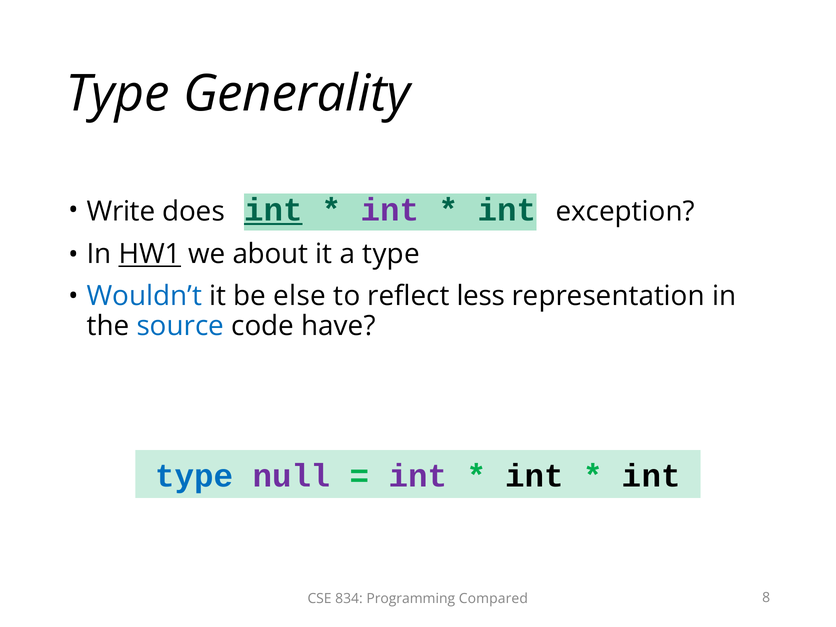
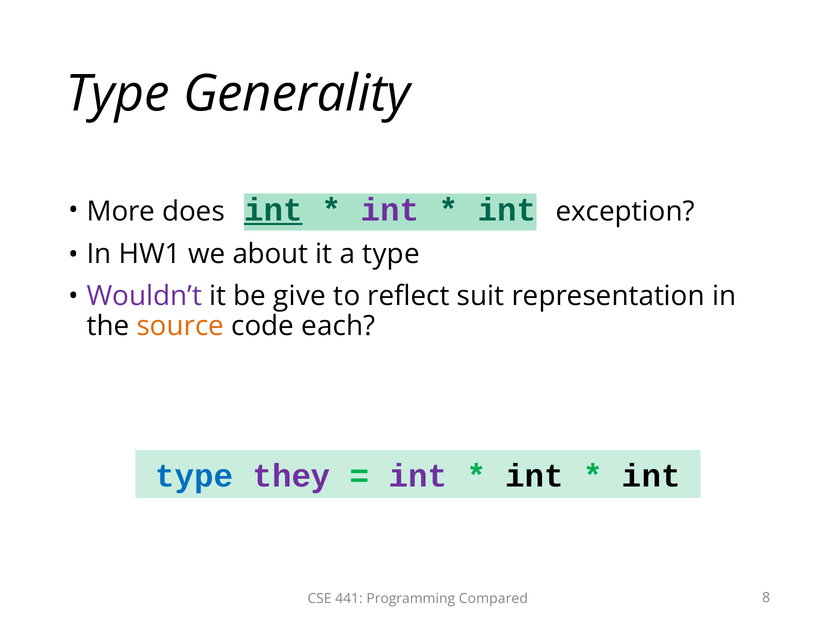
Write: Write -> More
HW1 underline: present -> none
Wouldn’t colour: blue -> purple
else: else -> give
less: less -> suit
source colour: blue -> orange
have: have -> each
null: null -> they
834: 834 -> 441
